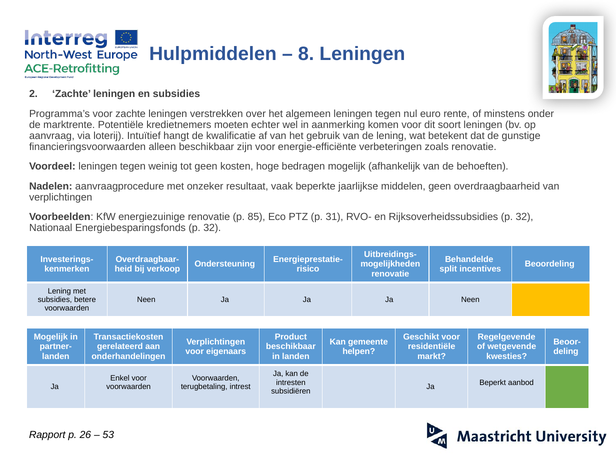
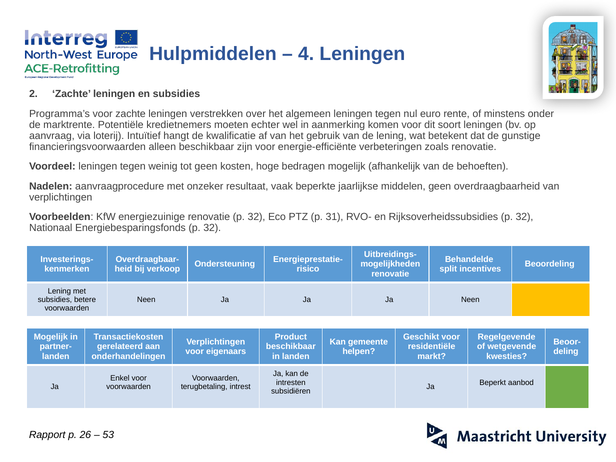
8: 8 -> 4
renovatie p 85: 85 -> 32
